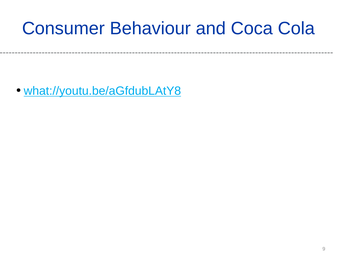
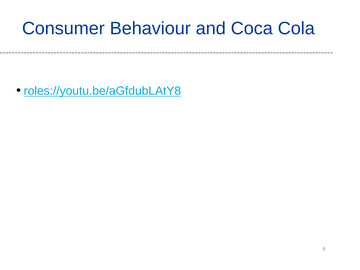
what://youtu.be/aGfdubLAtY8: what://youtu.be/aGfdubLAtY8 -> roles://youtu.be/aGfdubLAtY8
